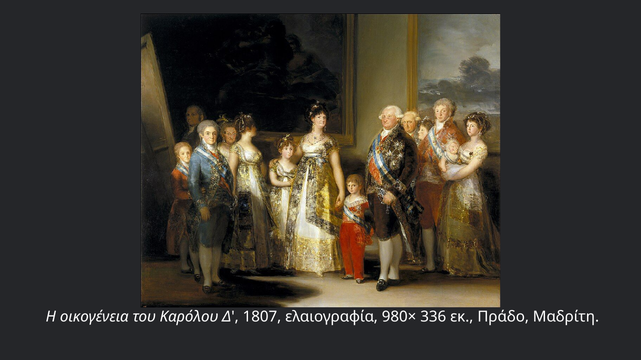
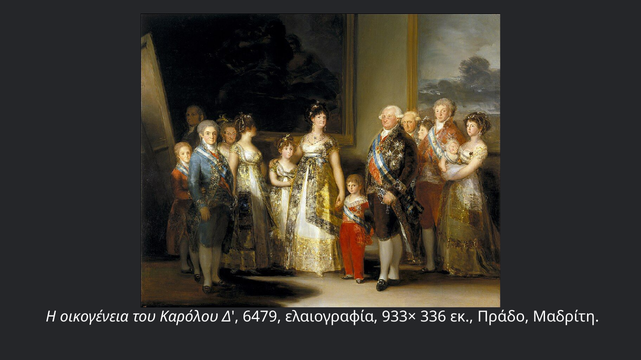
1807: 1807 -> 6479
980×: 980× -> 933×
